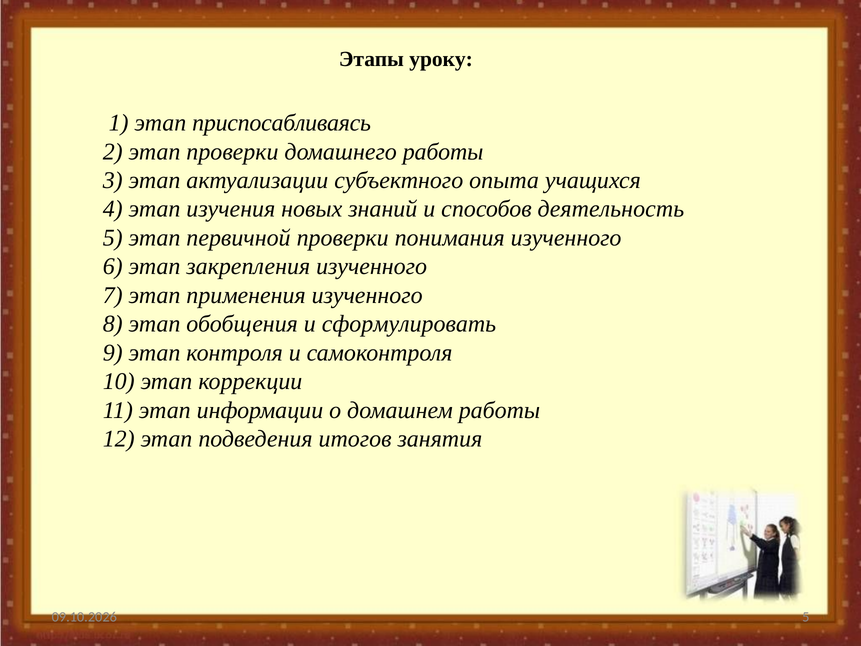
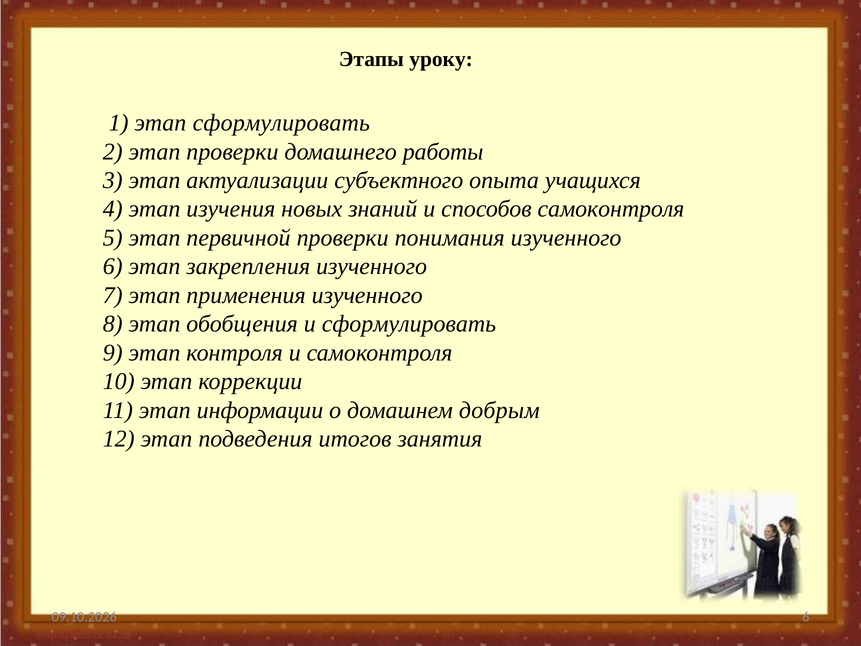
этап приспосабливаясь: приспосабливаясь -> сформулировать
способов деятельность: деятельность -> самоконтроля
домашнем работы: работы -> добрым
5 at (806, 617): 5 -> 6
